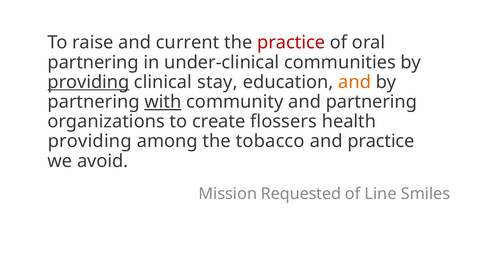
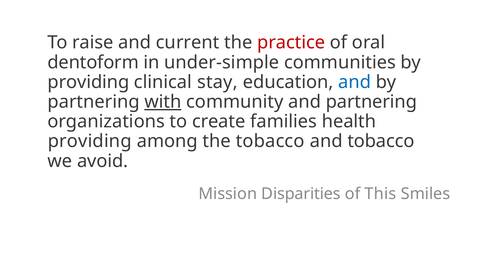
partnering at (93, 62): partnering -> dentoform
under-clinical: under-clinical -> under-simple
providing at (88, 82) underline: present -> none
and at (355, 82) colour: orange -> blue
flossers: flossers -> families
and practice: practice -> tobacco
Requested: Requested -> Disparities
Line: Line -> This
